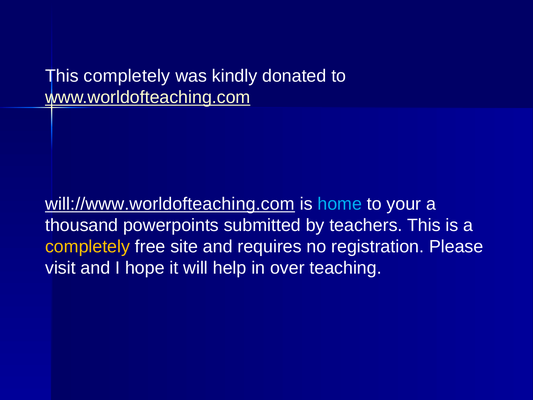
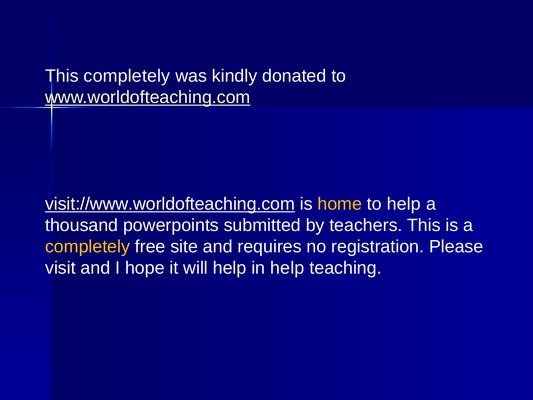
will://www.worldofteaching.com: will://www.worldofteaching.com -> visit://www.worldofteaching.com
home colour: light blue -> yellow
to your: your -> help
in over: over -> help
